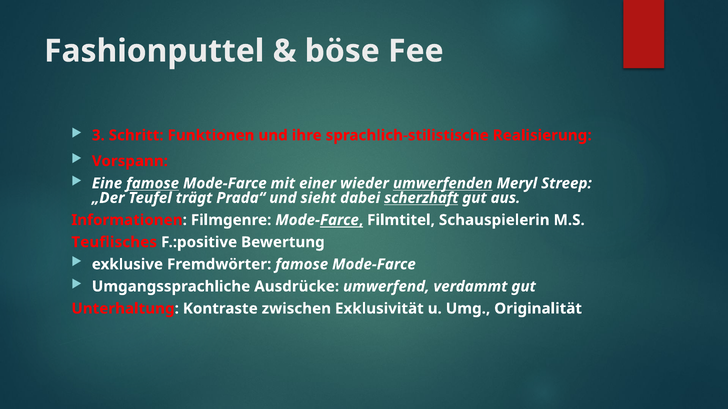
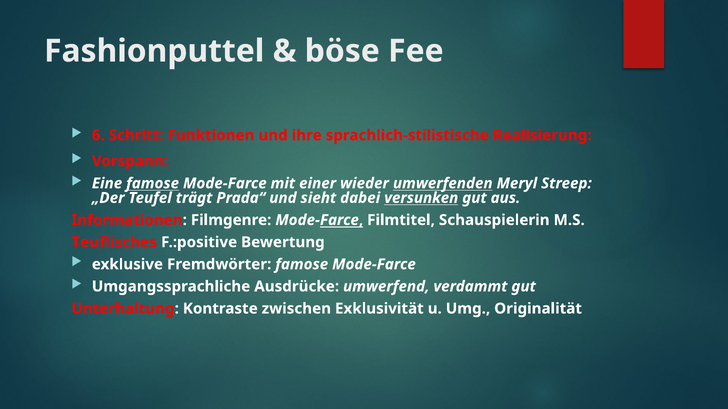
3: 3 -> 6
scherzhaft: scherzhaft -> versunken
